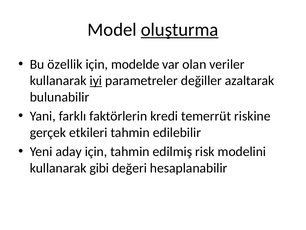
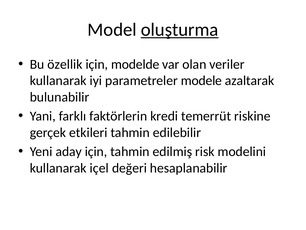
iyi underline: present -> none
değiller: değiller -> modele
gibi: gibi -> içel
